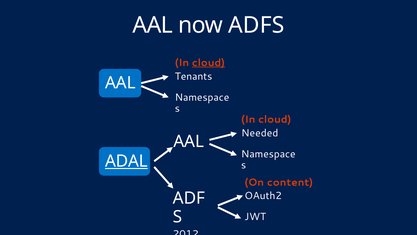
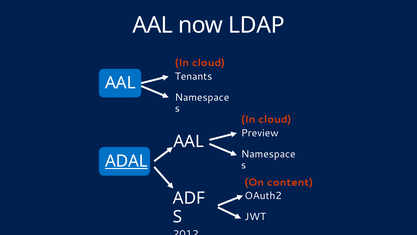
ADFS: ADFS -> LDAP
cloud at (208, 63) underline: present -> none
Needed: Needed -> Preview
